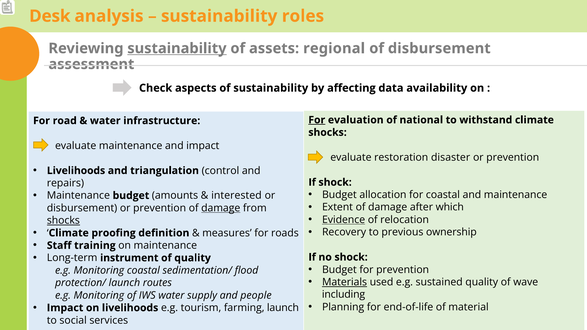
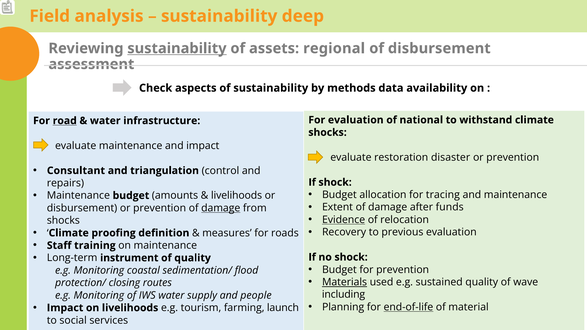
Desk: Desk -> Field
roles: roles -> deep
affecting: affecting -> methods
For at (317, 120) underline: present -> none
road underline: none -> present
Livelihoods at (76, 171): Livelihoods -> Consultant
for coastal: coastal -> tracing
interested at (236, 196): interested -> livelihoods
which: which -> funds
shocks at (63, 221) underline: present -> none
previous ownership: ownership -> evaluation
protection/ launch: launch -> closing
end-of-life underline: none -> present
